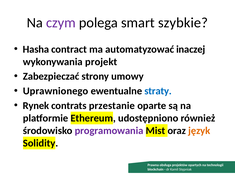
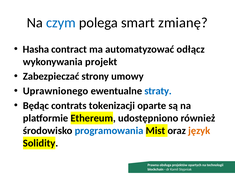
czym colour: purple -> blue
szybkie: szybkie -> zmianę
inaczej: inaczej -> odłącz
Rynek: Rynek -> Będąc
przestanie: przestanie -> tokenizacji
programowania colour: purple -> blue
